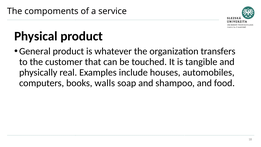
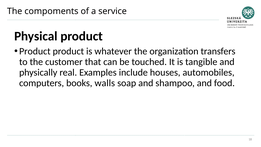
General at (35, 51): General -> Product
